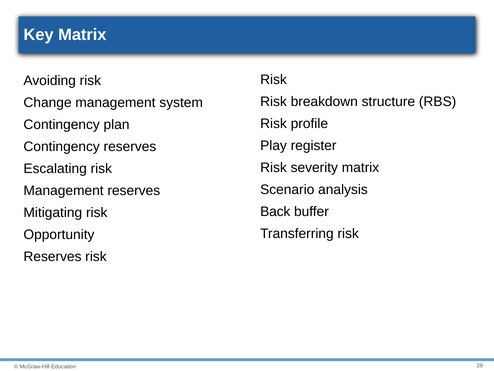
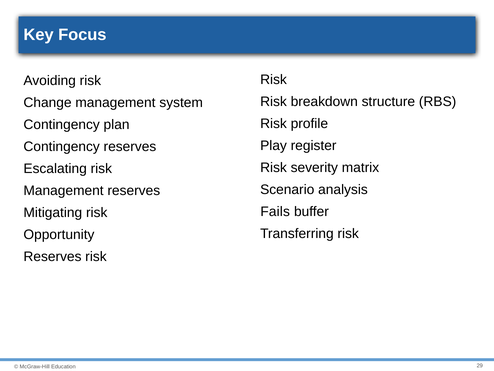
Key Matrix: Matrix -> Focus
Back: Back -> Fails
